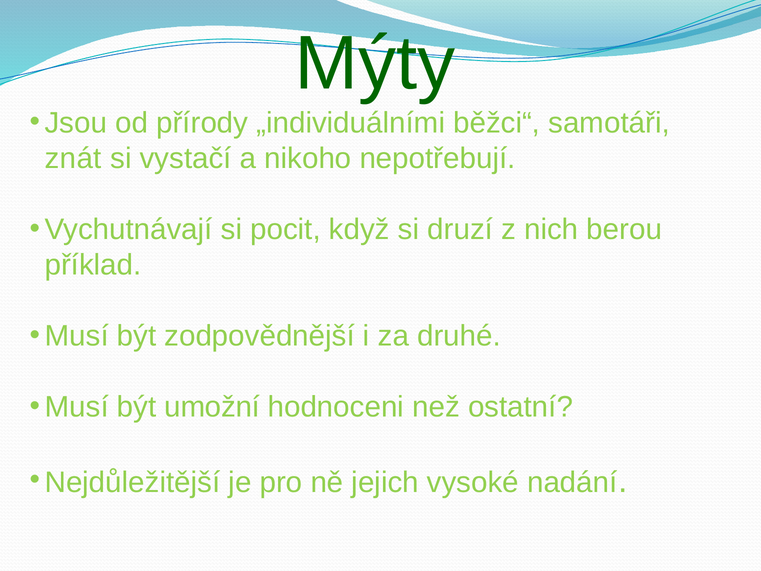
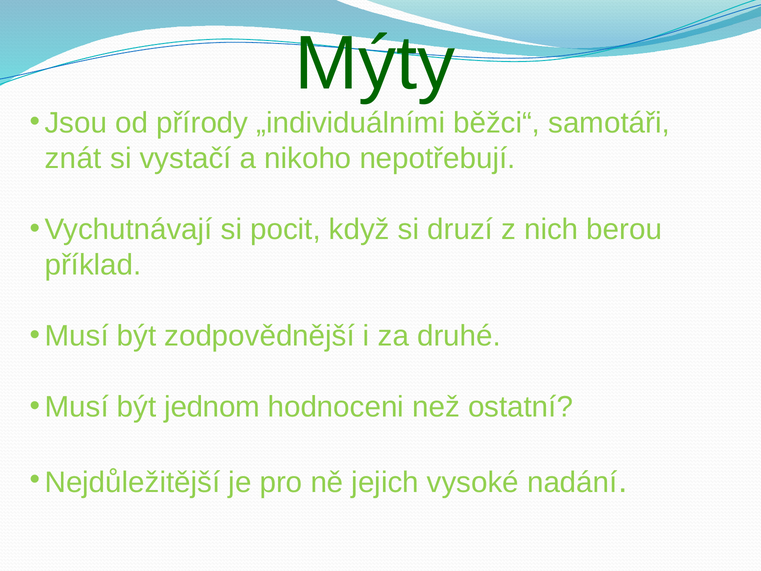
umožní: umožní -> jednom
